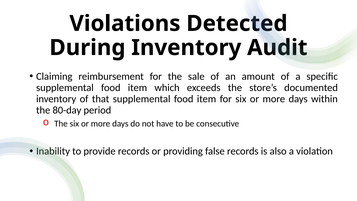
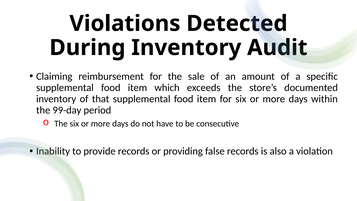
80-day: 80-day -> 99-day
